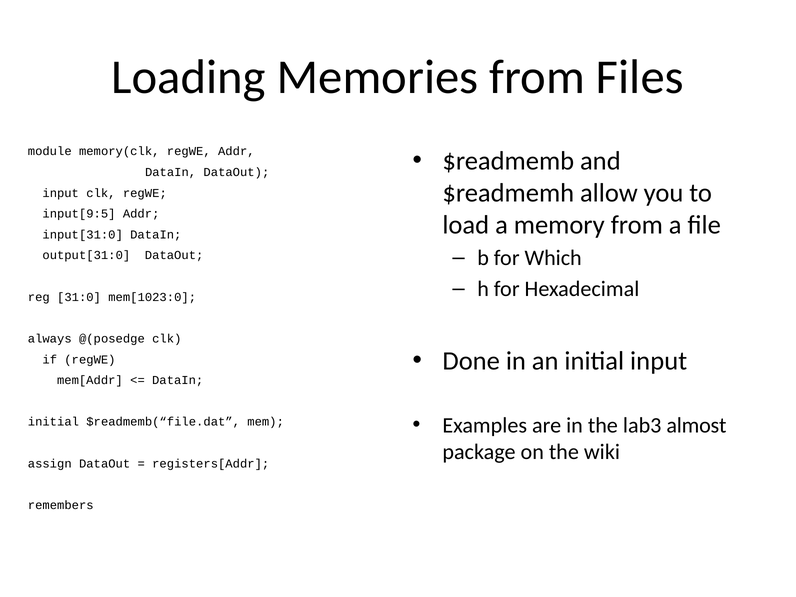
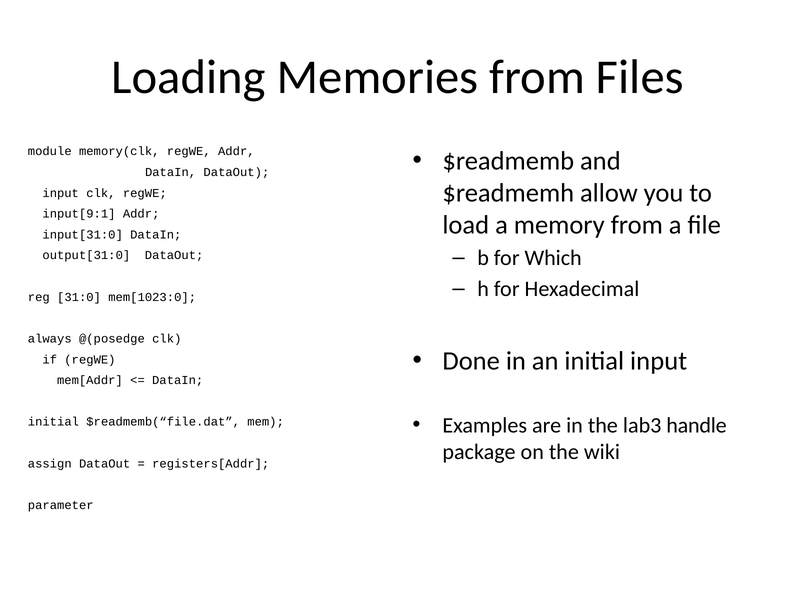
input[9:5: input[9:5 -> input[9:1
almost: almost -> handle
remembers: remembers -> parameter
